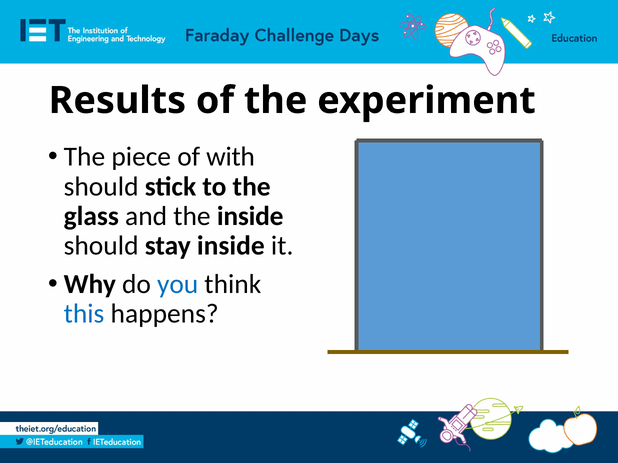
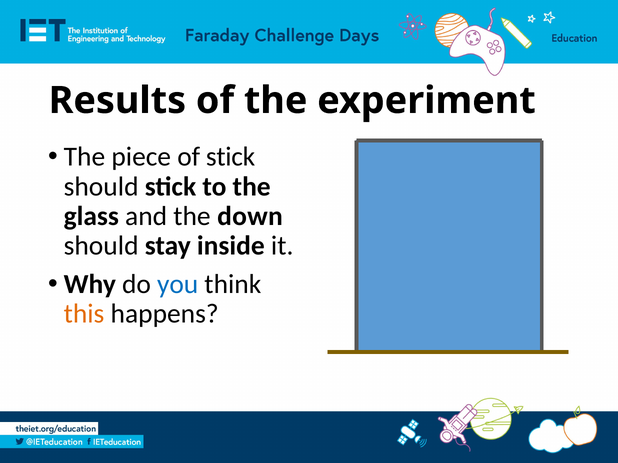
of with: with -> stick
the inside: inside -> down
this colour: blue -> orange
